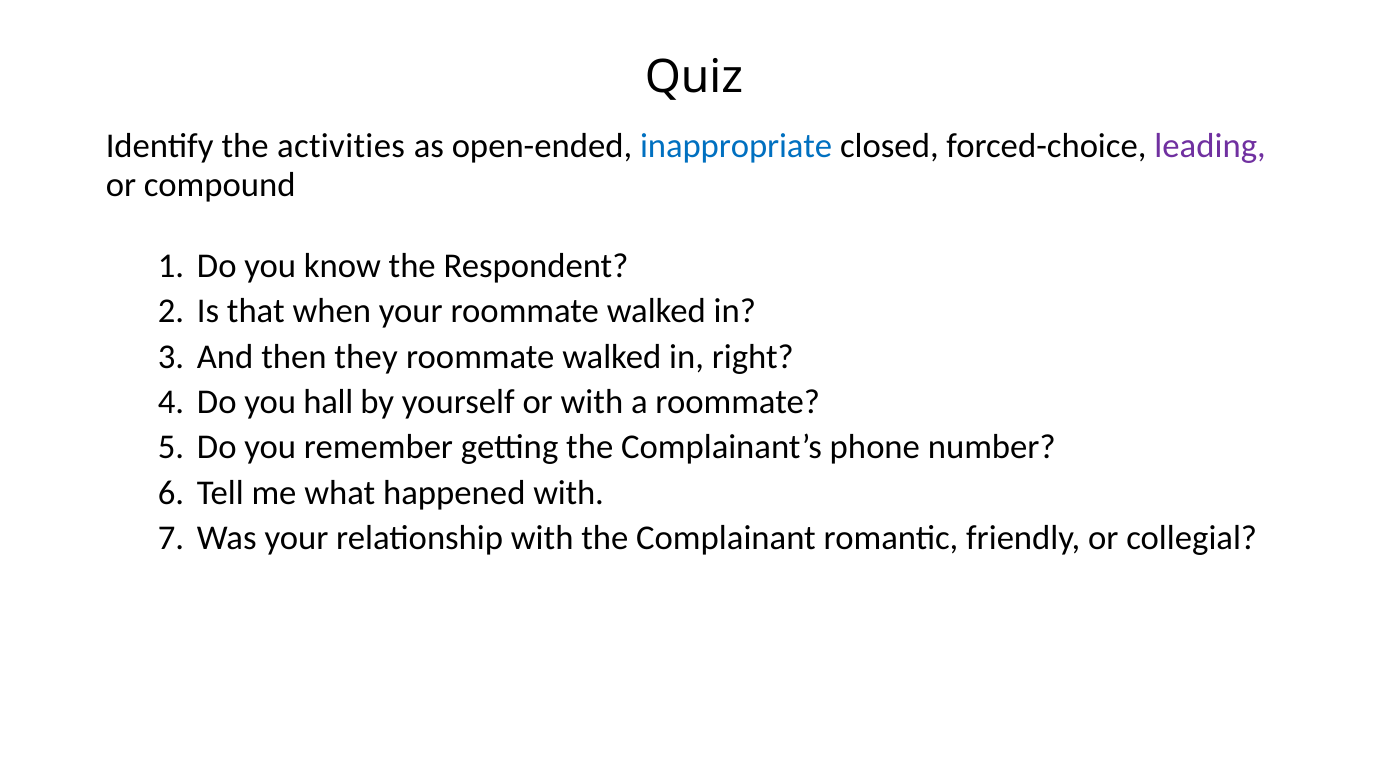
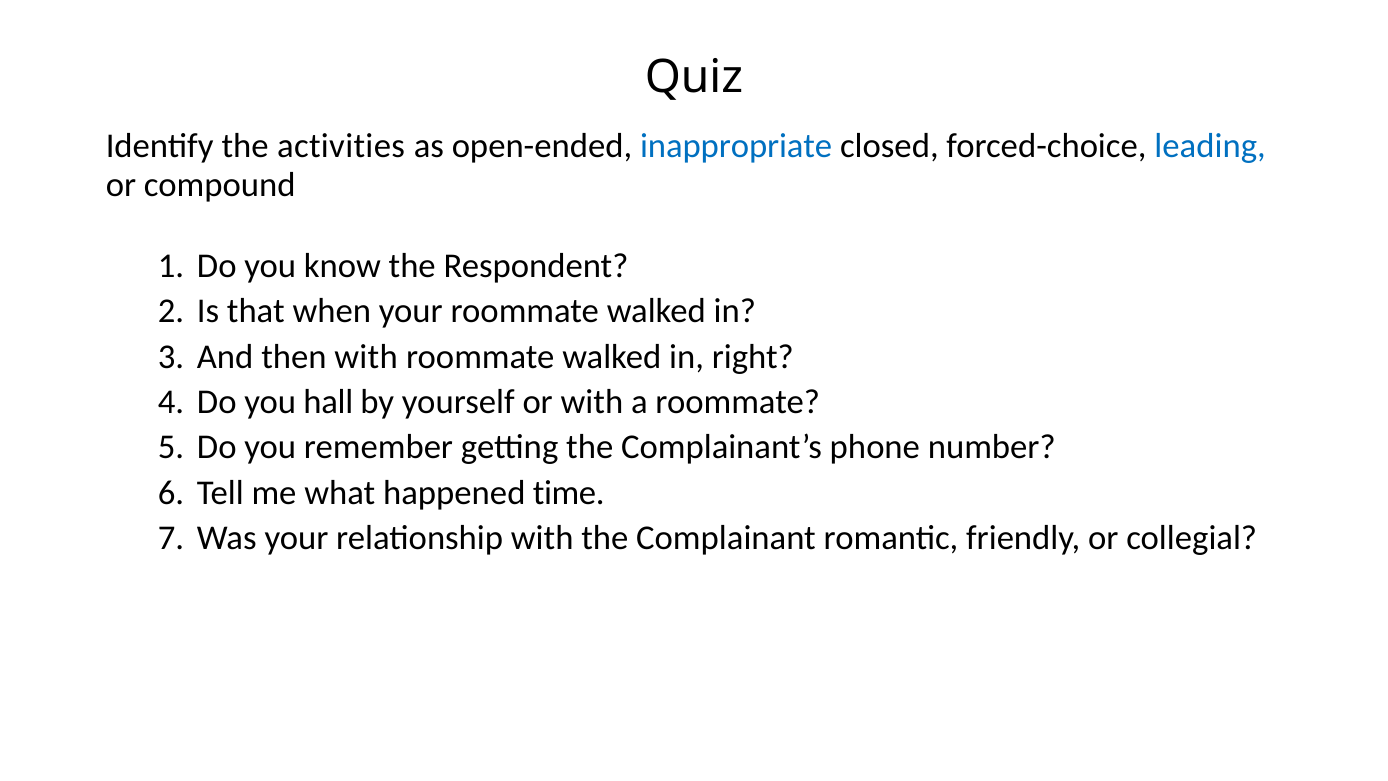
leading colour: purple -> blue
then they: they -> with
happened with: with -> time
